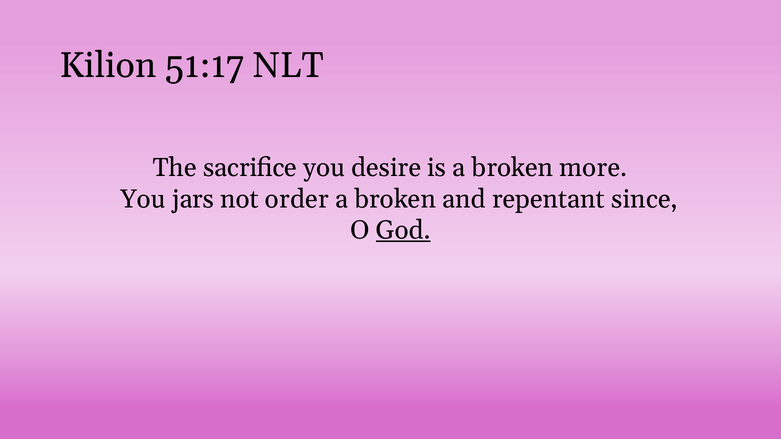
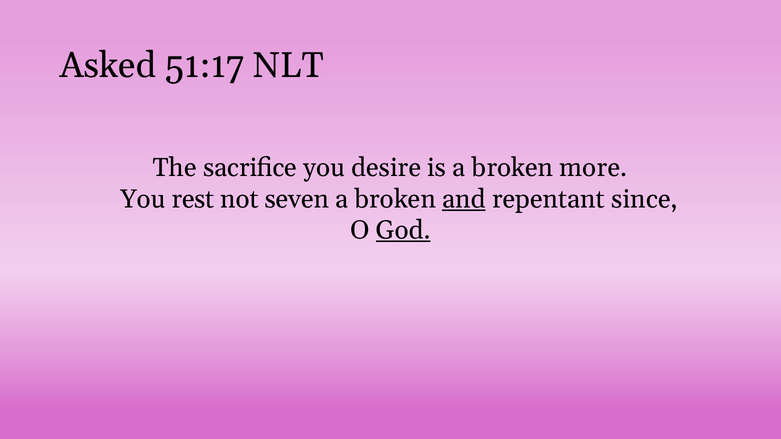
Kilion: Kilion -> Asked
jars: jars -> rest
order: order -> seven
and underline: none -> present
